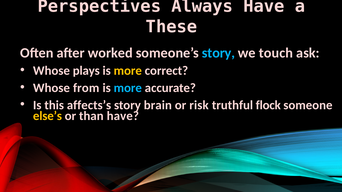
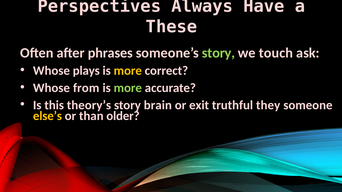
worked: worked -> phrases
story at (218, 53) colour: light blue -> light green
more at (128, 88) colour: light blue -> light green
affects’s: affects’s -> theory’s
risk: risk -> exit
flock: flock -> they
than have: have -> older
